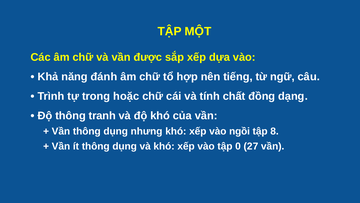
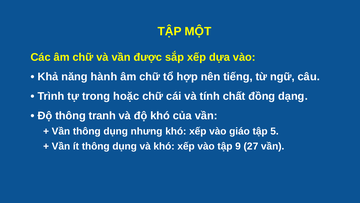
đánh: đánh -> hành
ngồi: ngồi -> giáo
8: 8 -> 5
0: 0 -> 9
